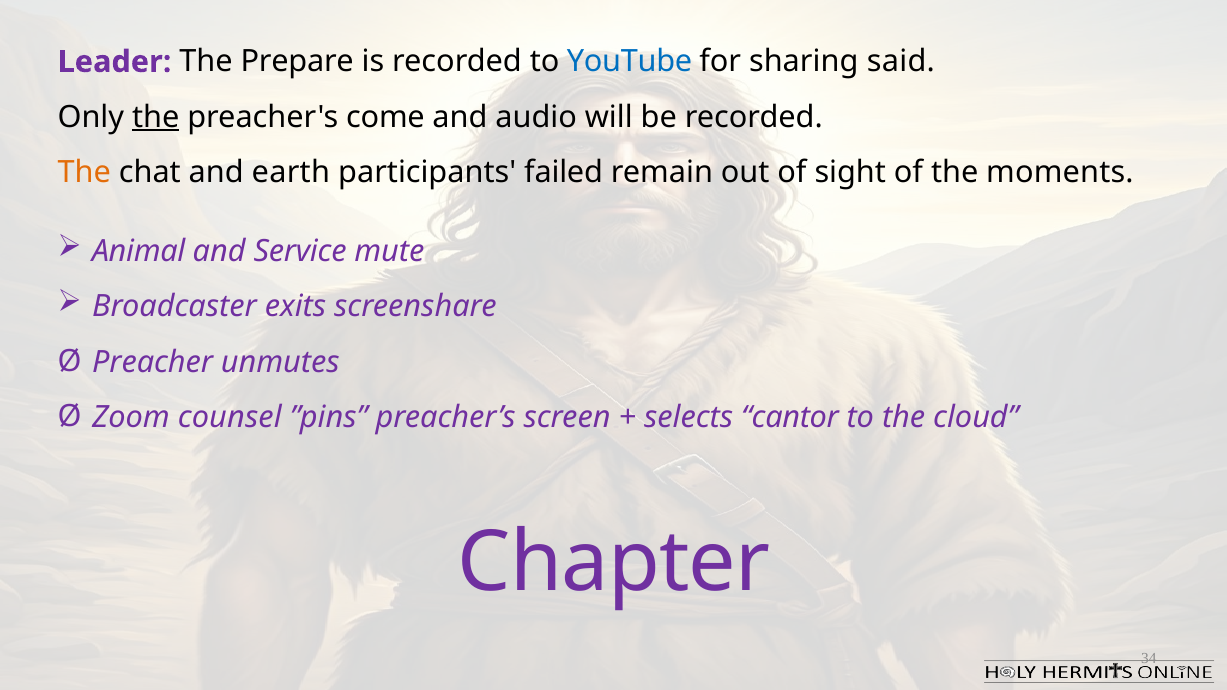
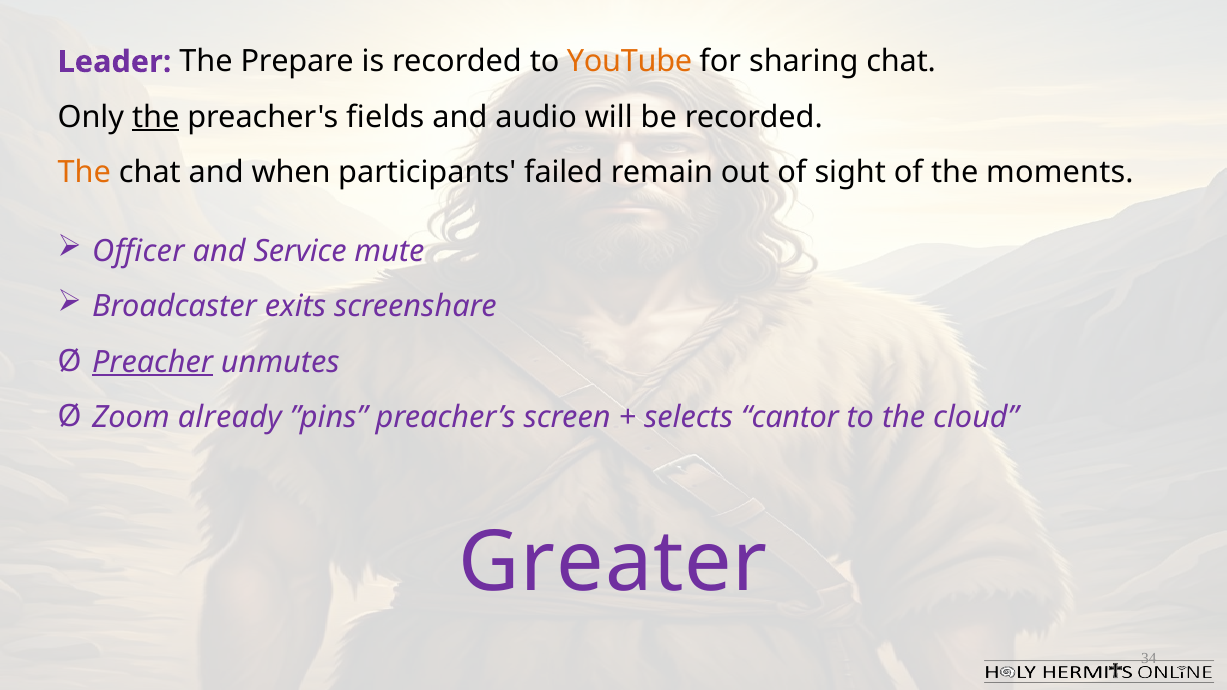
YouTube colour: blue -> orange
sharing said: said -> chat
come: come -> fields
earth: earth -> when
Animal: Animal -> Officer
Preacher underline: none -> present
counsel: counsel -> already
Chapter: Chapter -> Greater
